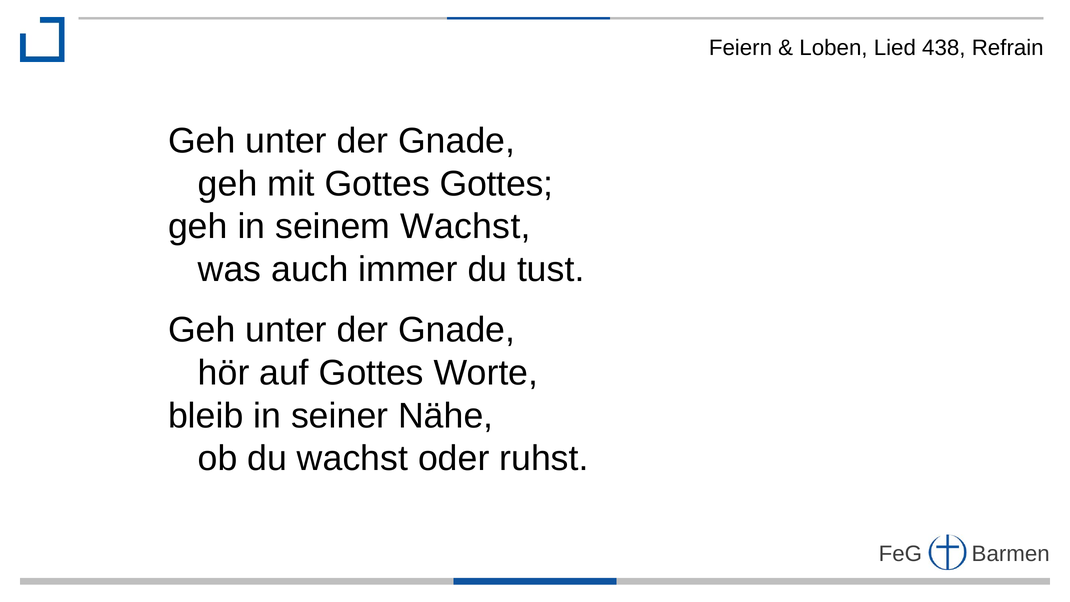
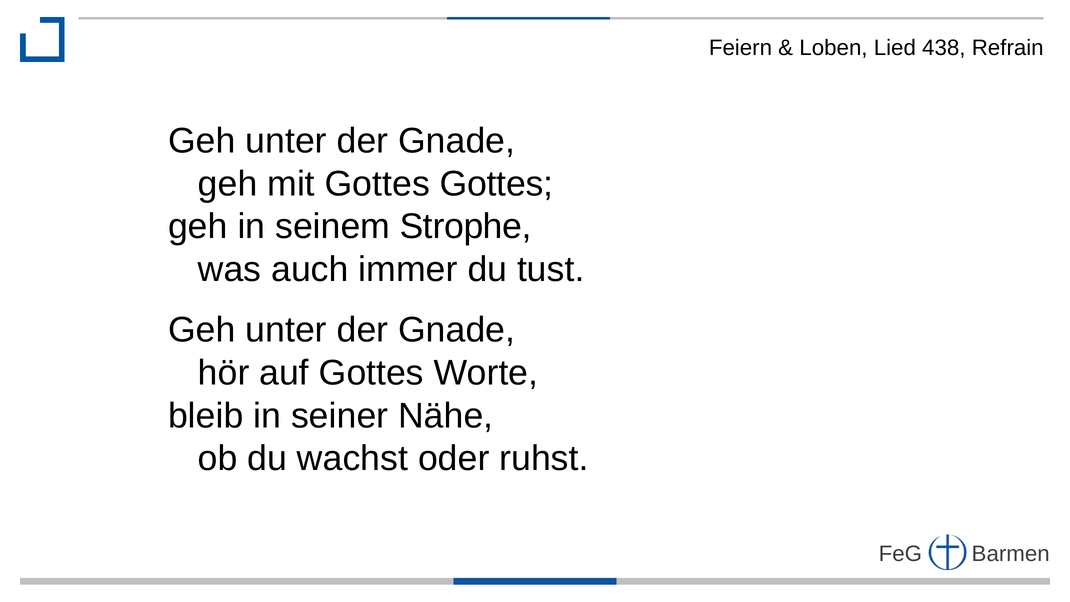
seinem Wachst: Wachst -> Strophe
